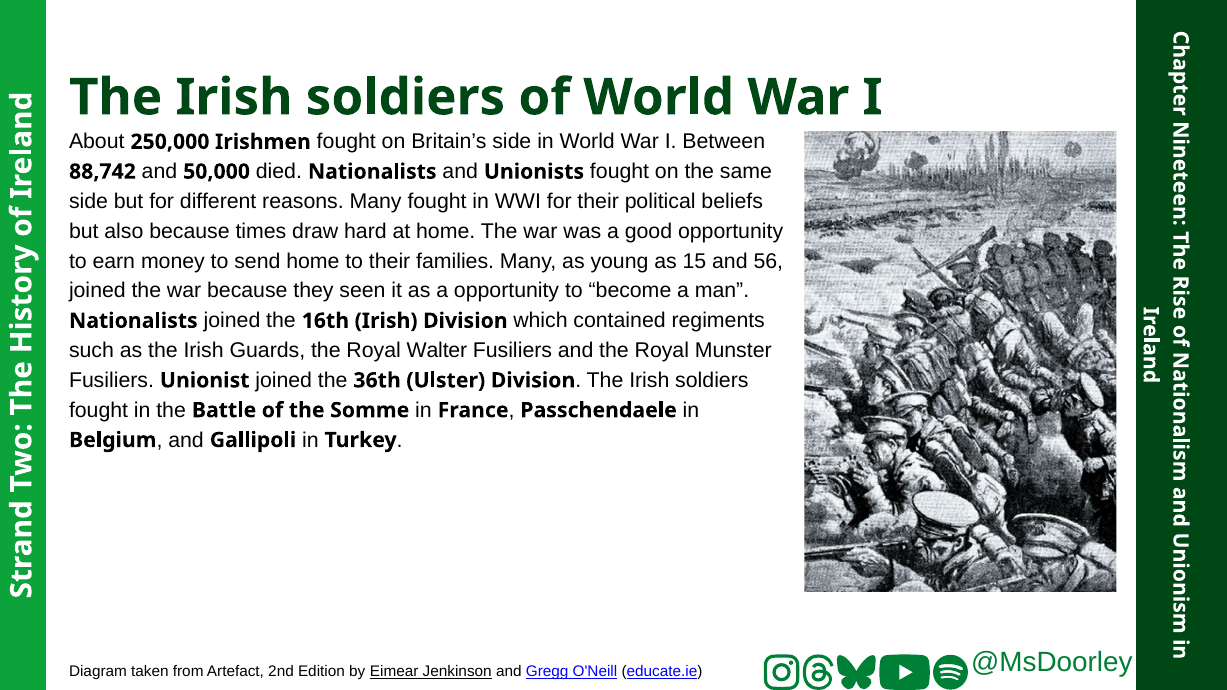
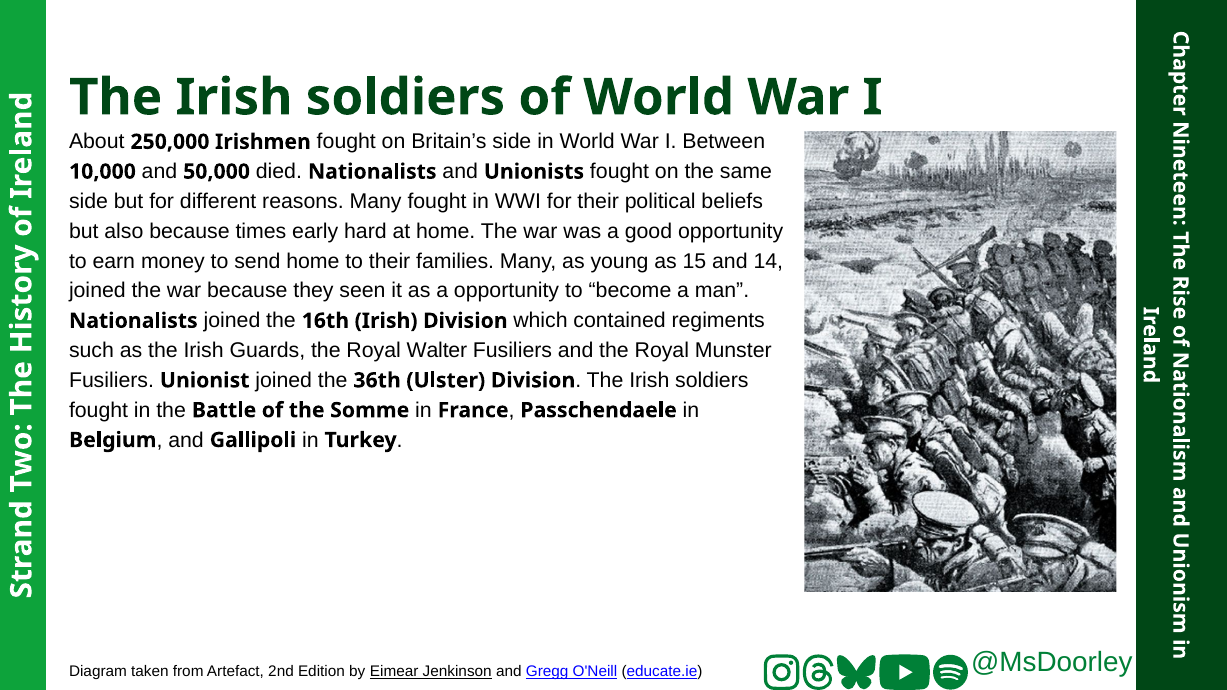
88,742: 88,742 -> 10,000
draw: draw -> early
56: 56 -> 14
